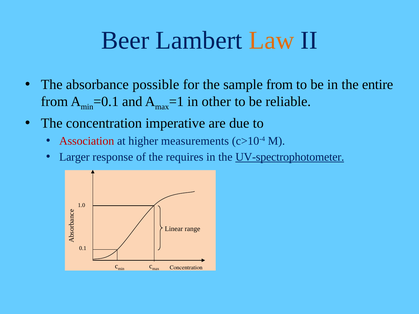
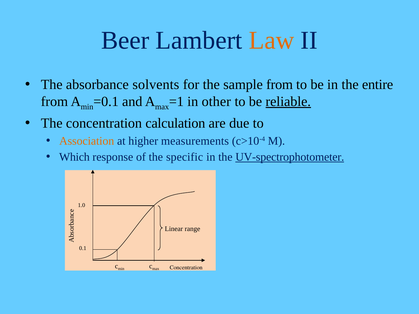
possible: possible -> solvents
reliable underline: none -> present
imperative: imperative -> calculation
Association colour: red -> orange
Larger: Larger -> Which
requires: requires -> specific
